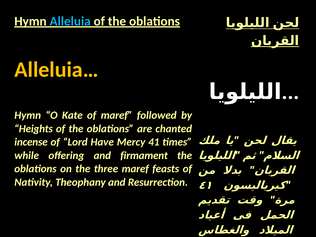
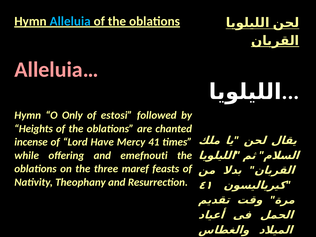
Alleluia… colour: yellow -> pink
Kate: Kate -> Only
of maref: maref -> estosi
firmament: firmament -> emefnouti
